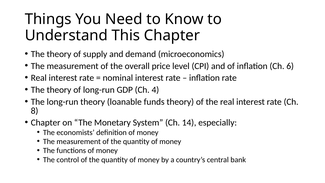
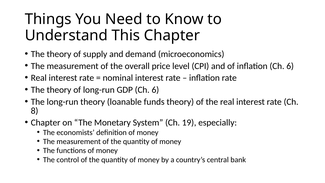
GDP Ch 4: 4 -> 6
14: 14 -> 19
